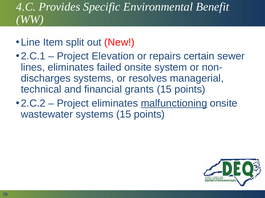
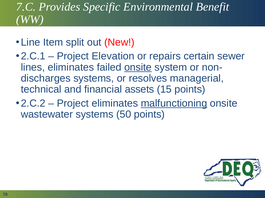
4.C: 4.C -> 7.C
onsite at (138, 67) underline: none -> present
grants: grants -> assets
systems 15: 15 -> 50
